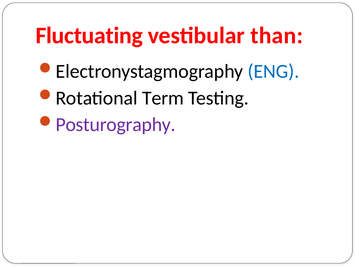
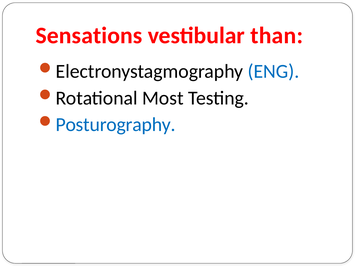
Fluctuating: Fluctuating -> Sensations
Term: Term -> Most
Posturography colour: purple -> blue
